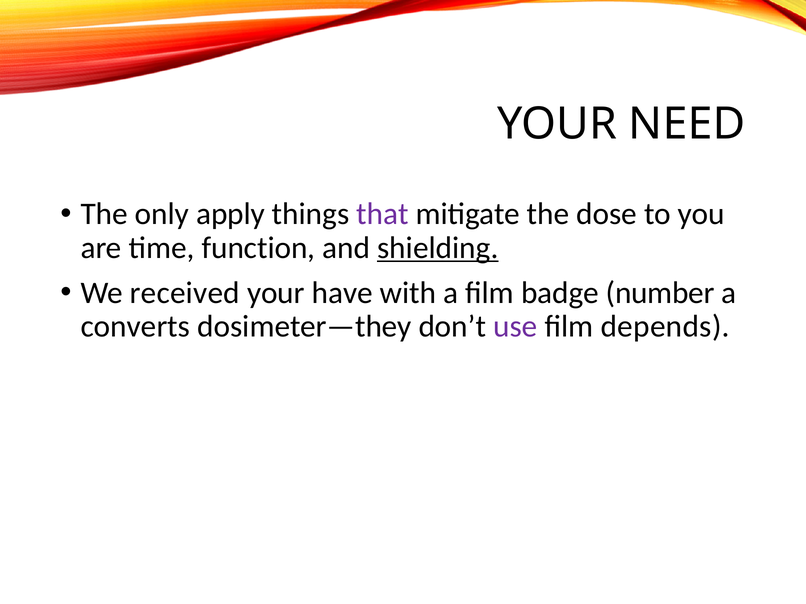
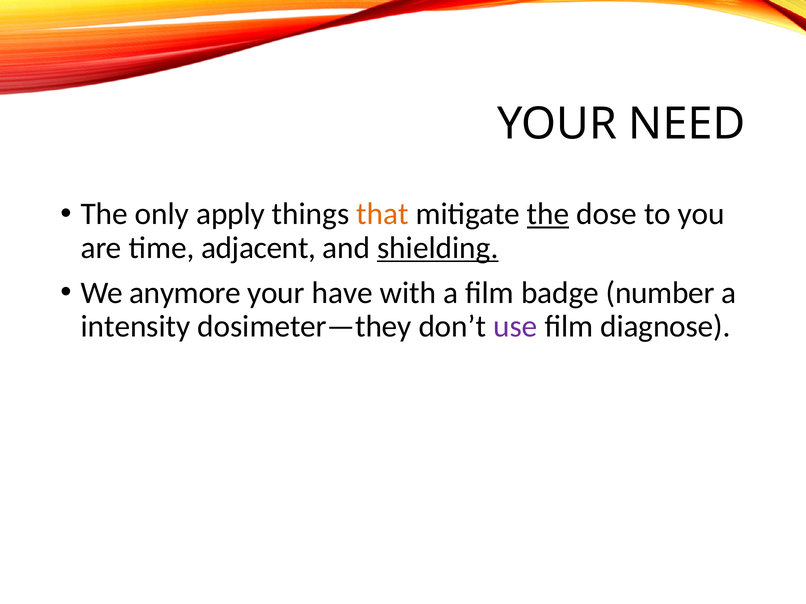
that colour: purple -> orange
the at (548, 214) underline: none -> present
function: function -> adjacent
received: received -> anymore
converts: converts -> intensity
depends: depends -> diagnose
